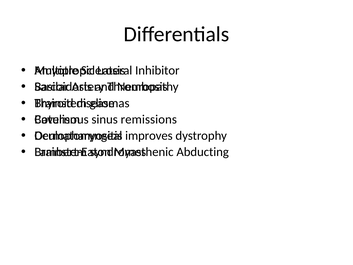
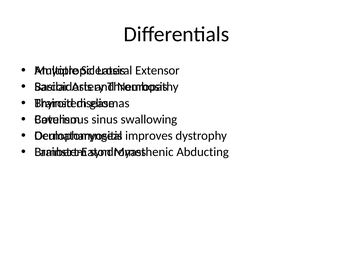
Inhibitor: Inhibitor -> Extensor
remissions: remissions -> swallowing
